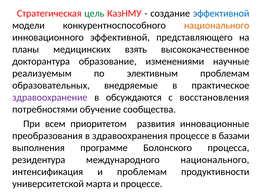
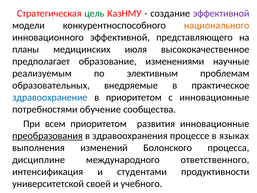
эффективной at (221, 13) colour: blue -> purple
взять: взять -> июля
докторантура: докторантура -> предполагает
здравоохранение colour: purple -> blue
в обсуждаются: обсуждаются -> приоритетом
с восстановления: восстановления -> инновационные
преобразования underline: none -> present
базами: базами -> языках
программе: программе -> изменений
резидентура: резидентура -> дисциплине
международного национального: национального -> ответственного
и проблемам: проблемам -> студентами
марта: марта -> своей
и процессе: процессе -> учебного
